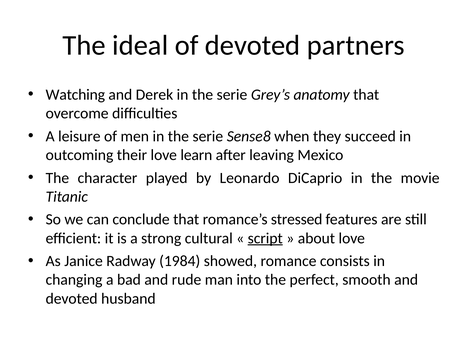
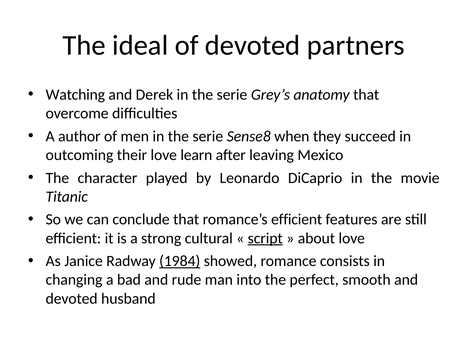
leisure: leisure -> author
romance’s stressed: stressed -> efficient
1984 underline: none -> present
